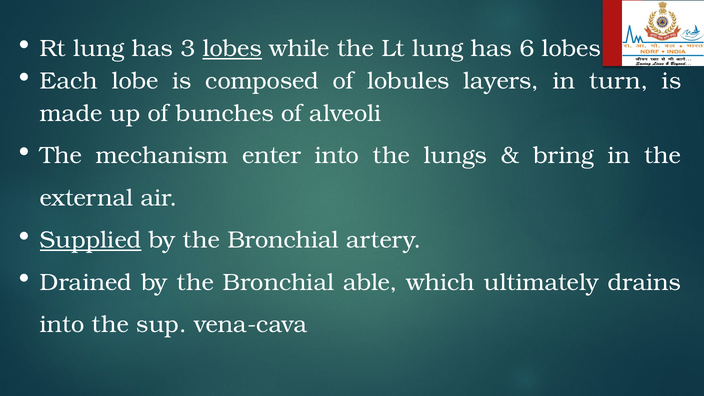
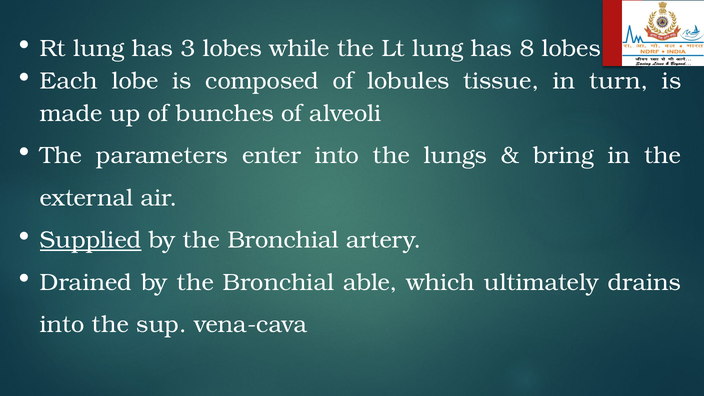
lobes at (232, 49) underline: present -> none
6: 6 -> 8
layers: layers -> tissue
mechanism: mechanism -> parameters
